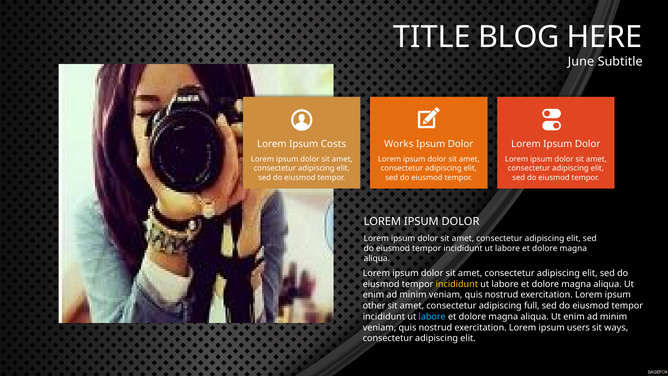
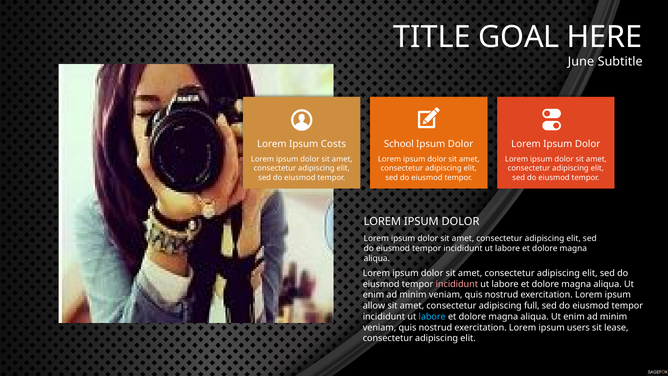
BLOG: BLOG -> GOAL
Works: Works -> School
incididunt at (457, 284) colour: yellow -> pink
other: other -> allow
ways: ways -> lease
